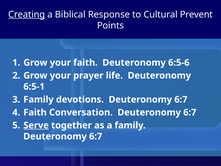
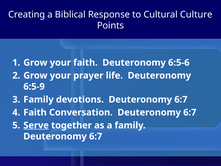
Creating underline: present -> none
Prevent: Prevent -> Culture
6:5-1: 6:5-1 -> 6:5-9
